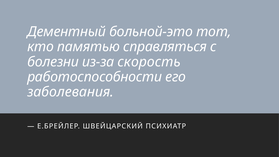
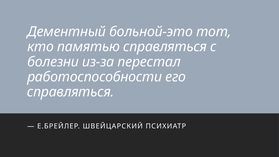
скорость: скорость -> перестал
заболевания at (70, 92): заболевания -> справляться
